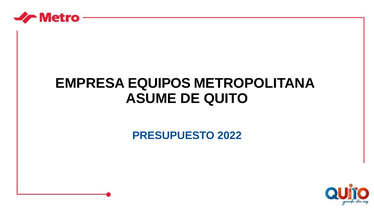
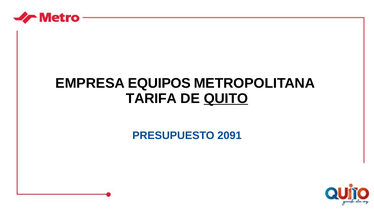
ASUME: ASUME -> TARIFA
QUITO underline: none -> present
2022: 2022 -> 2091
